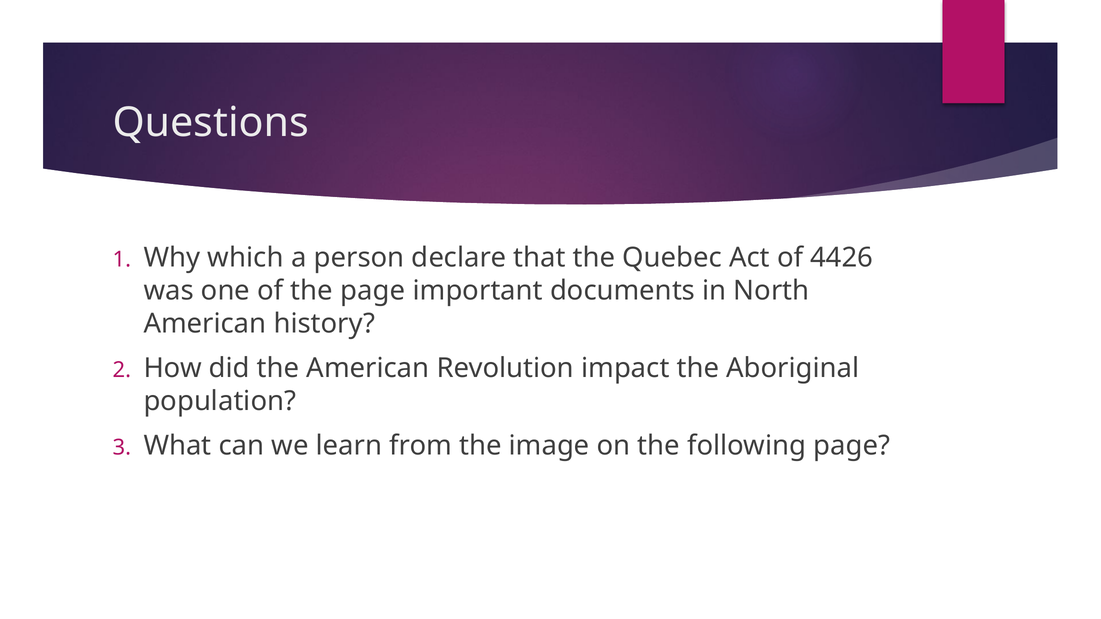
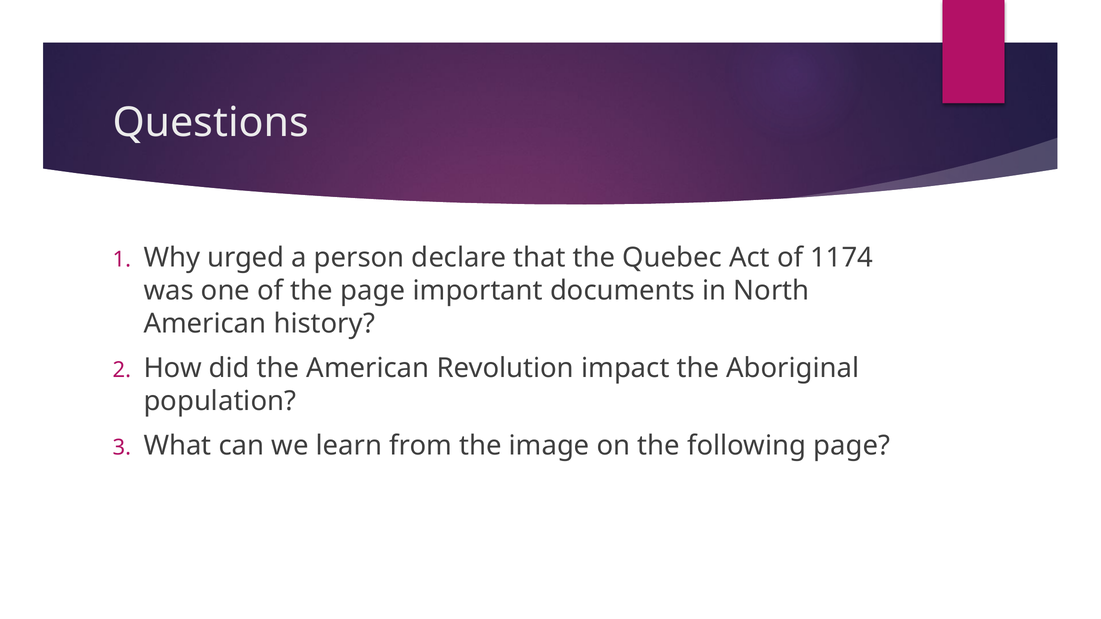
which: which -> urged
4426: 4426 -> 1174
